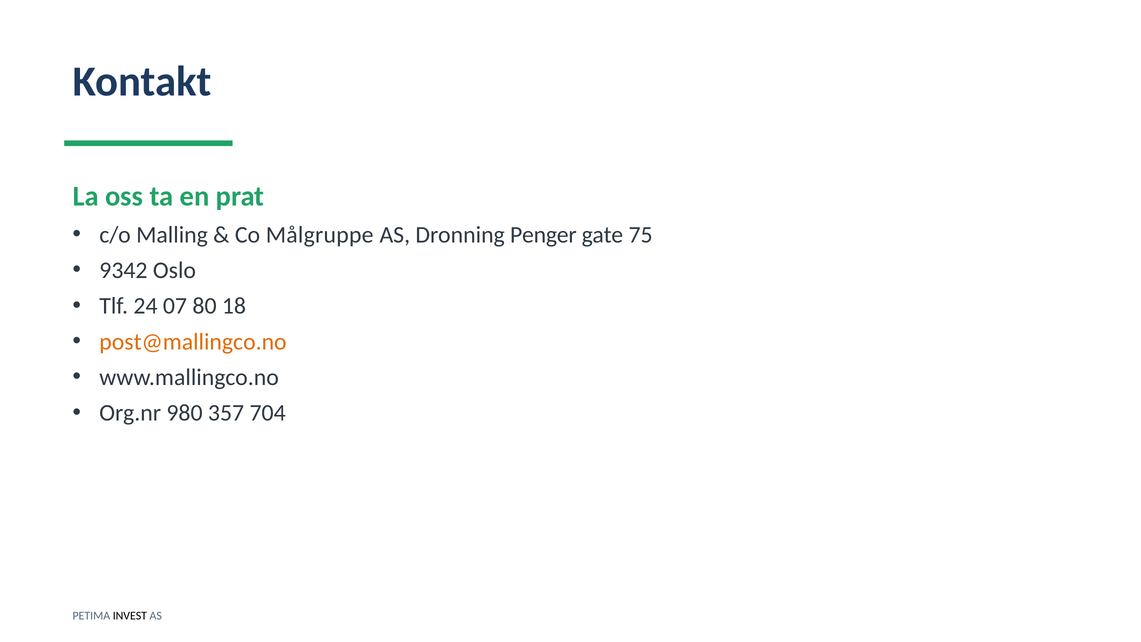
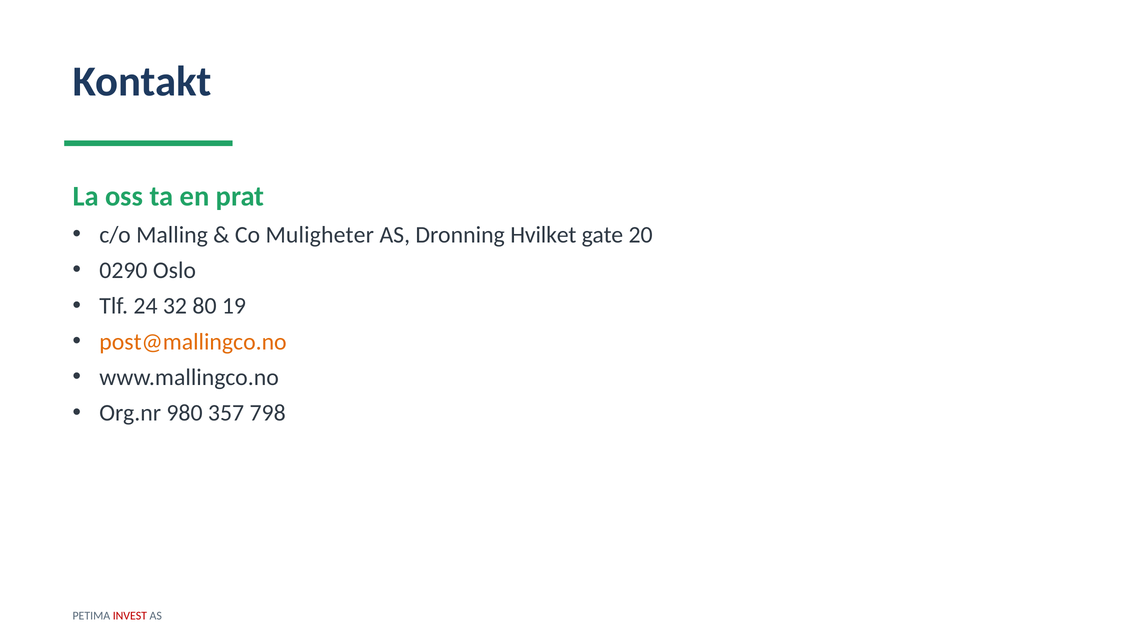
Målgruppe: Målgruppe -> Muligheter
Penger: Penger -> Hvilket
75: 75 -> 20
9342: 9342 -> 0290
07: 07 -> 32
18: 18 -> 19
704: 704 -> 798
INVEST colour: black -> red
